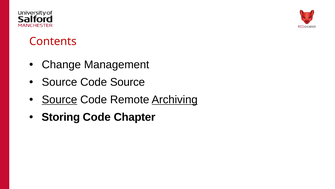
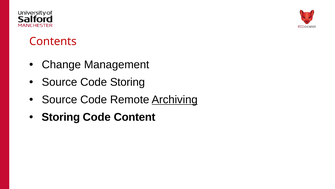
Code Source: Source -> Storing
Source at (59, 99) underline: present -> none
Chapter: Chapter -> Content
